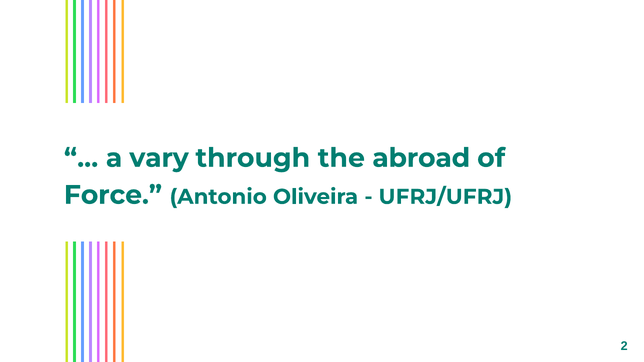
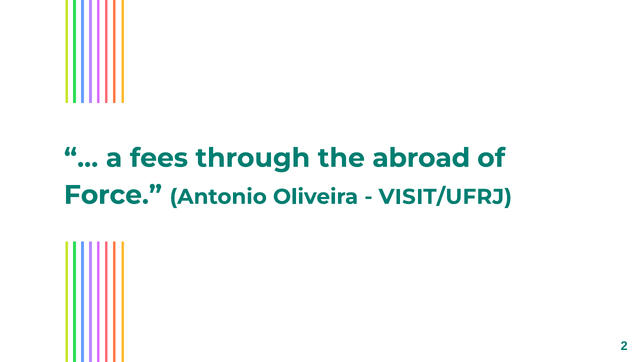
vary: vary -> fees
UFRJ/UFRJ: UFRJ/UFRJ -> VISIT/UFRJ
